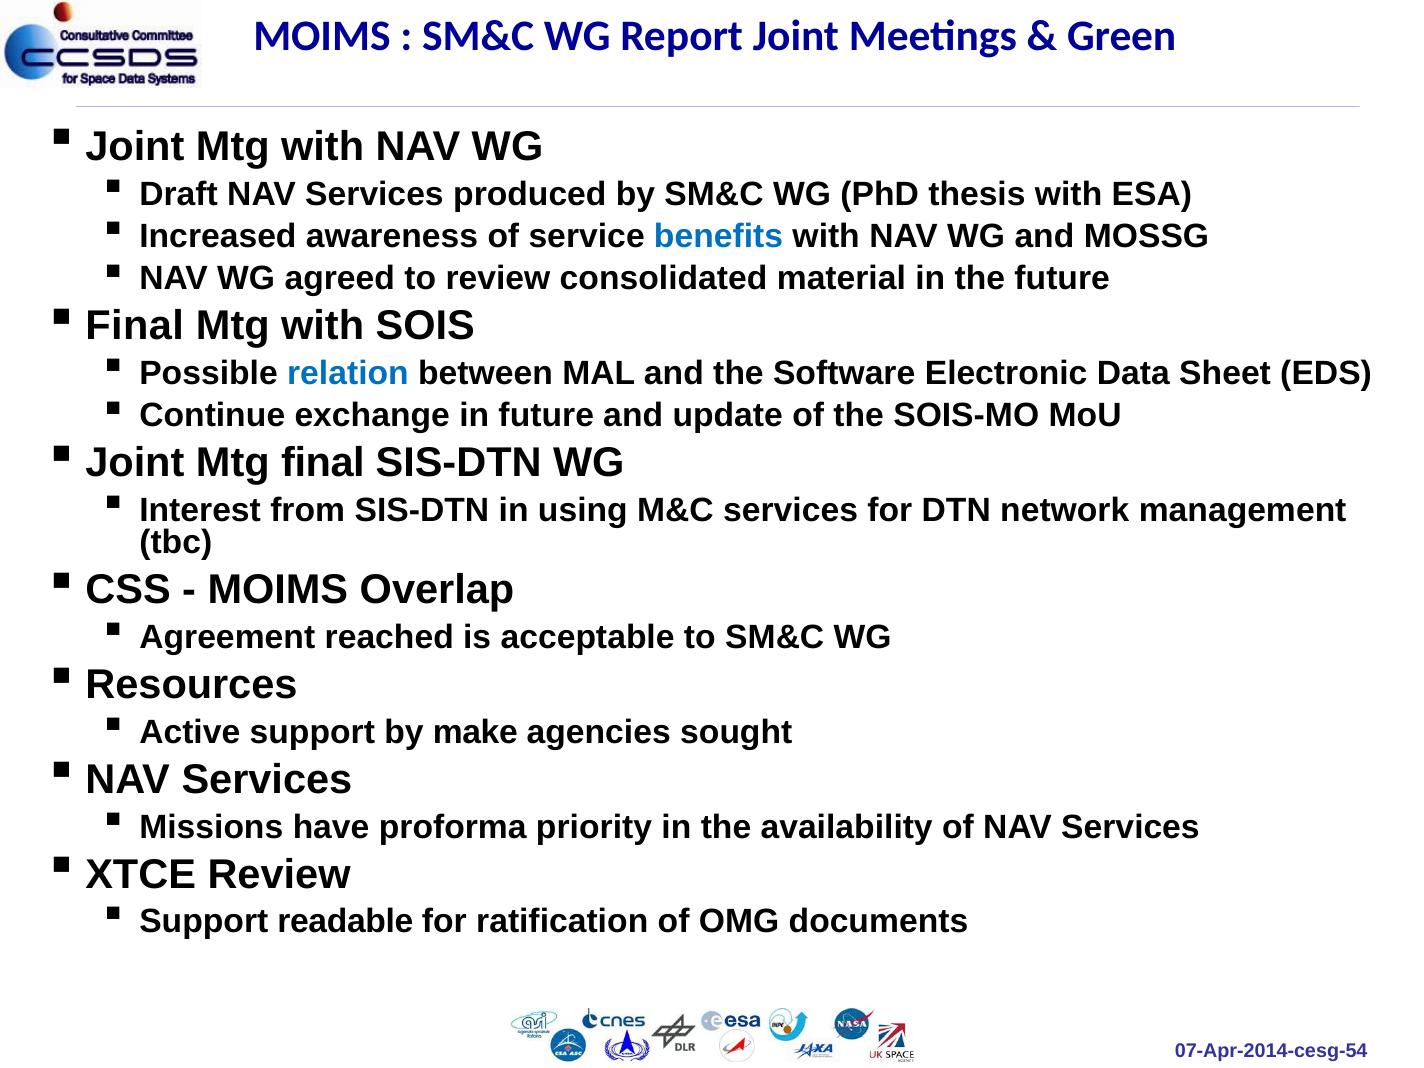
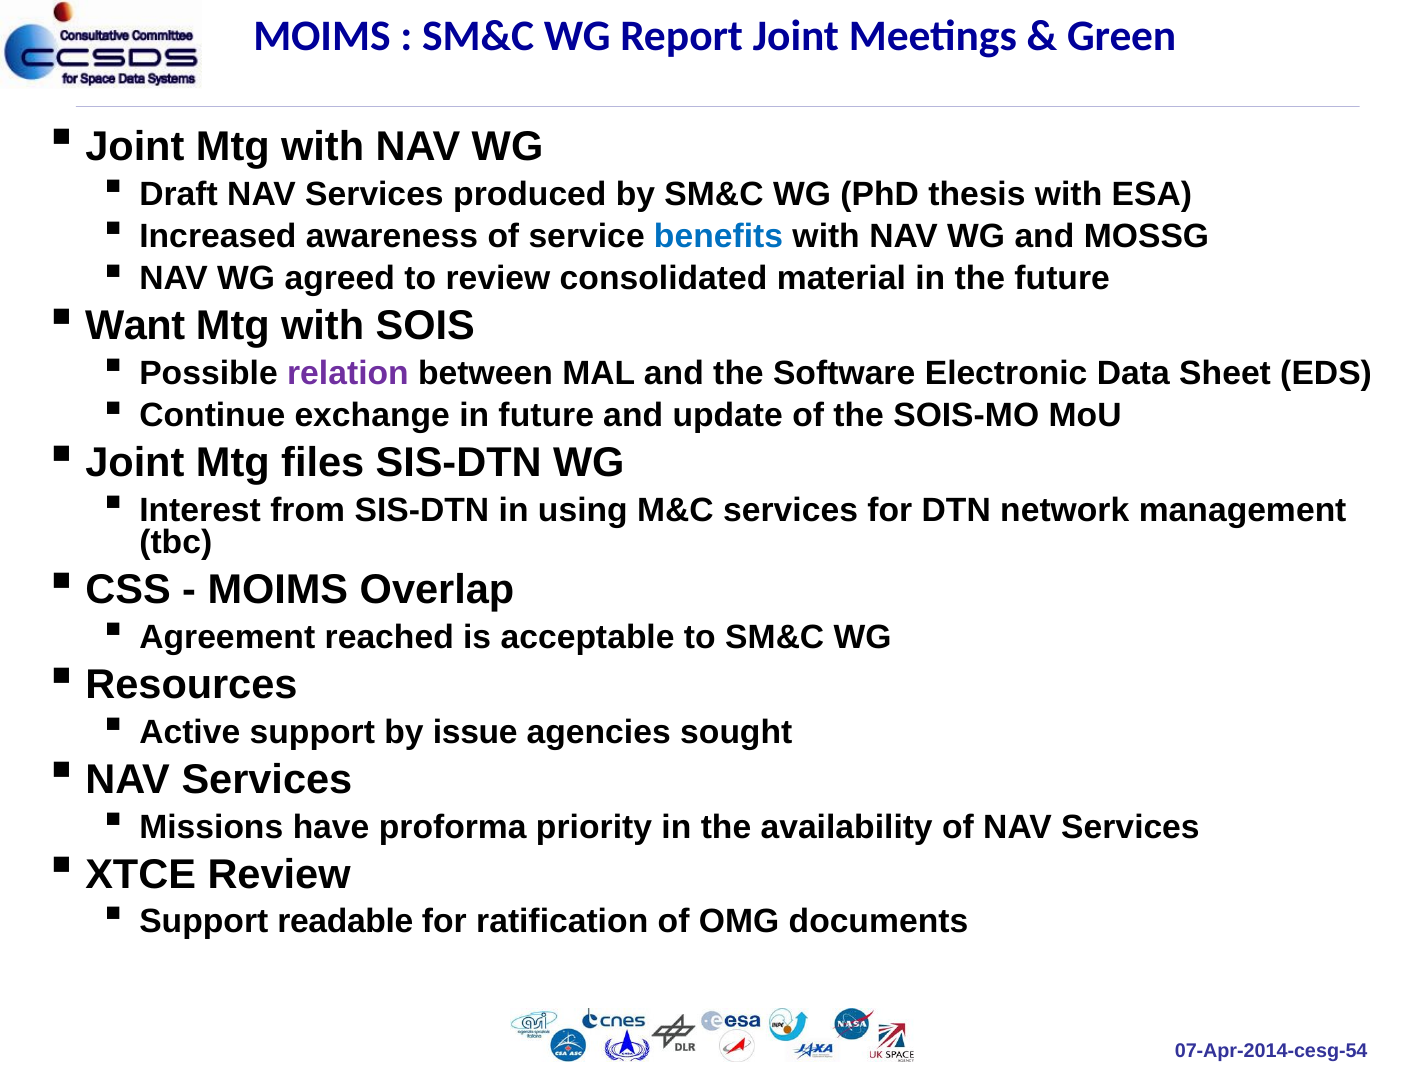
Final at (135, 326): Final -> Want
relation colour: blue -> purple
Mtg final: final -> files
make: make -> issue
